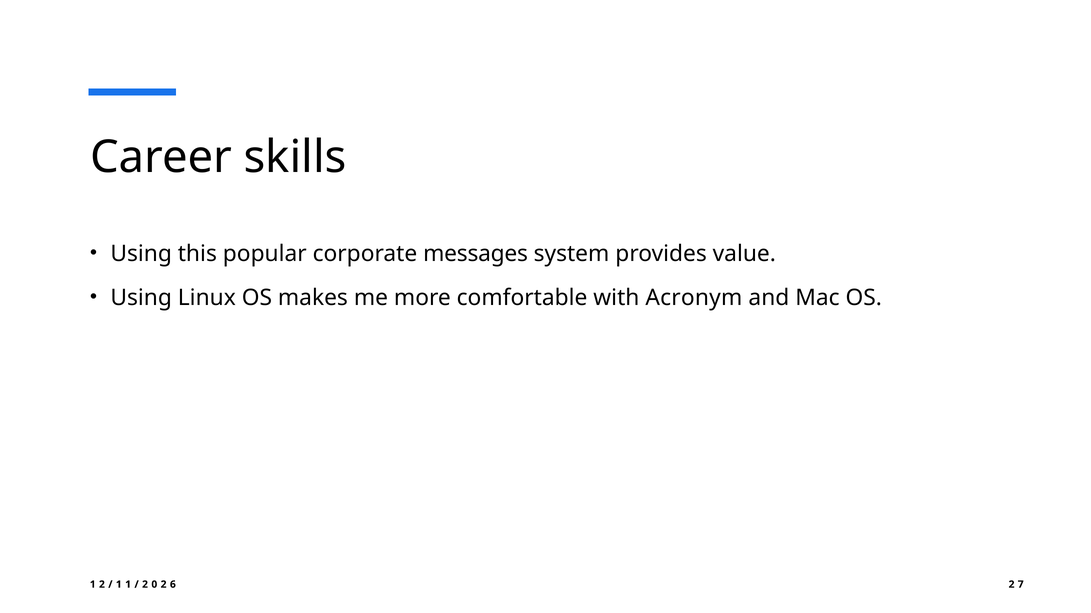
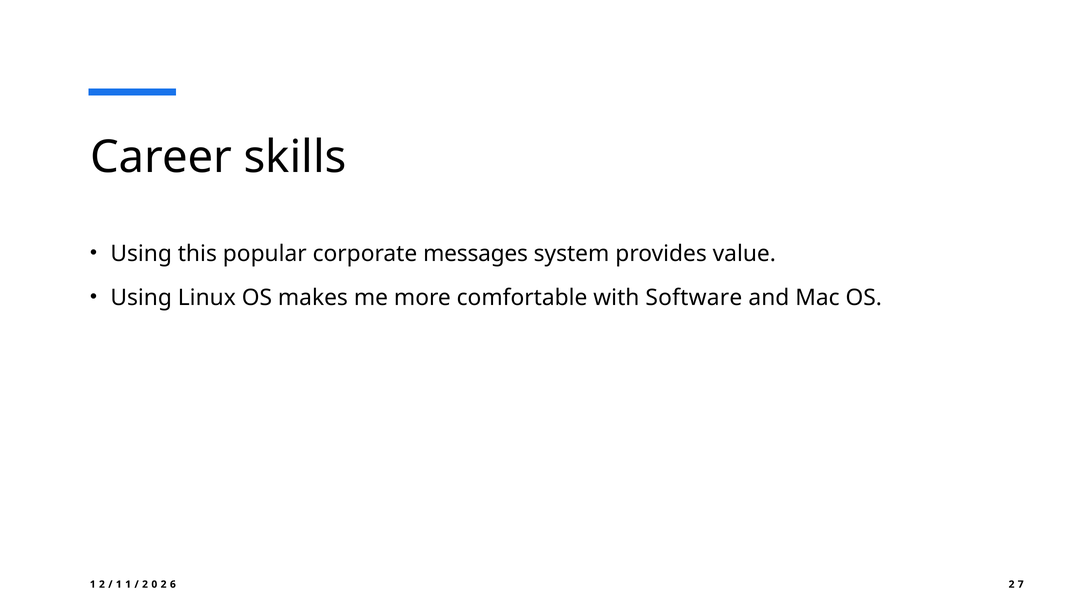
Acronym: Acronym -> Software
